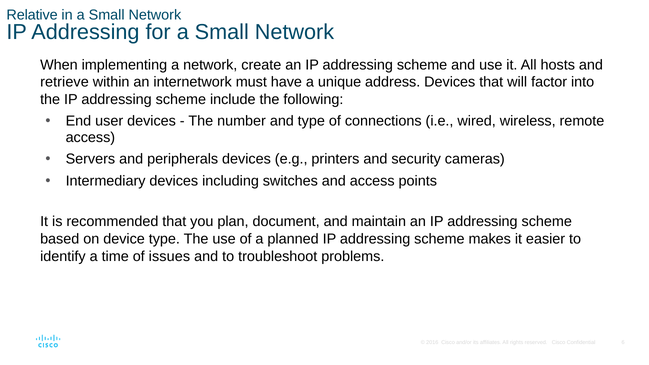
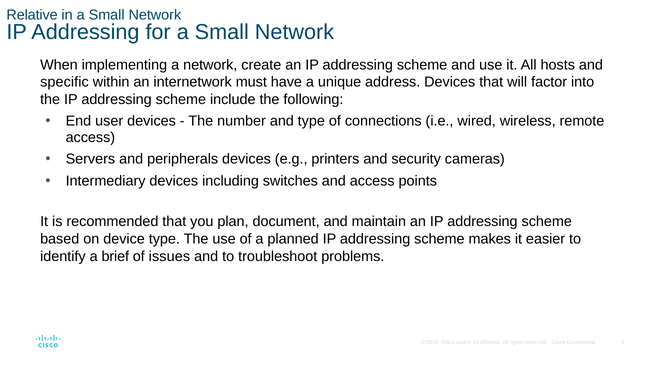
retrieve: retrieve -> specific
time: time -> brief
